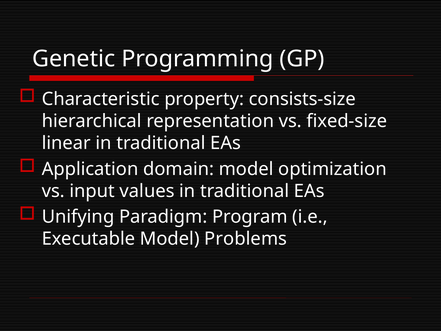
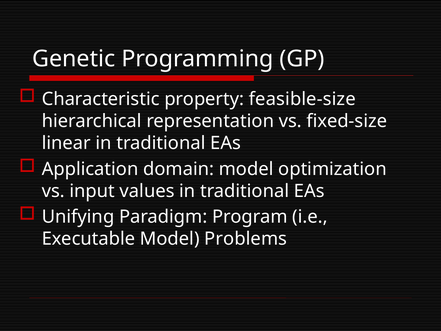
consists-size: consists-size -> feasible-size
